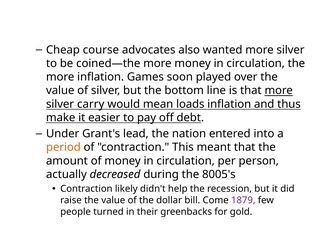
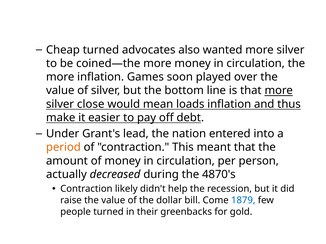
Cheap course: course -> turned
carry: carry -> close
8005's: 8005's -> 4870's
1879 colour: purple -> blue
